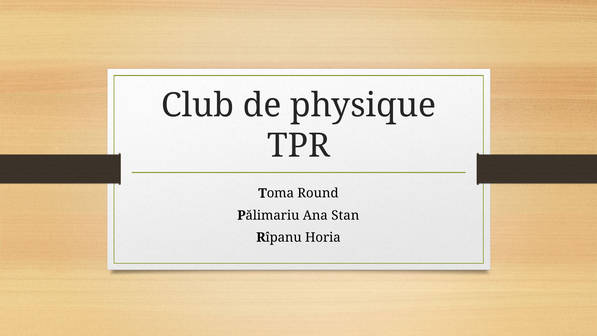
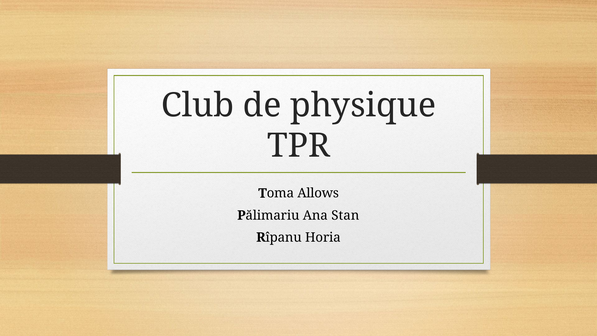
Round: Round -> Allows
